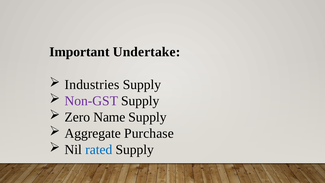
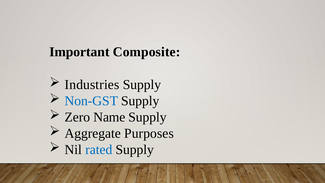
Undertake: Undertake -> Composite
Non-GST colour: purple -> blue
Purchase: Purchase -> Purposes
